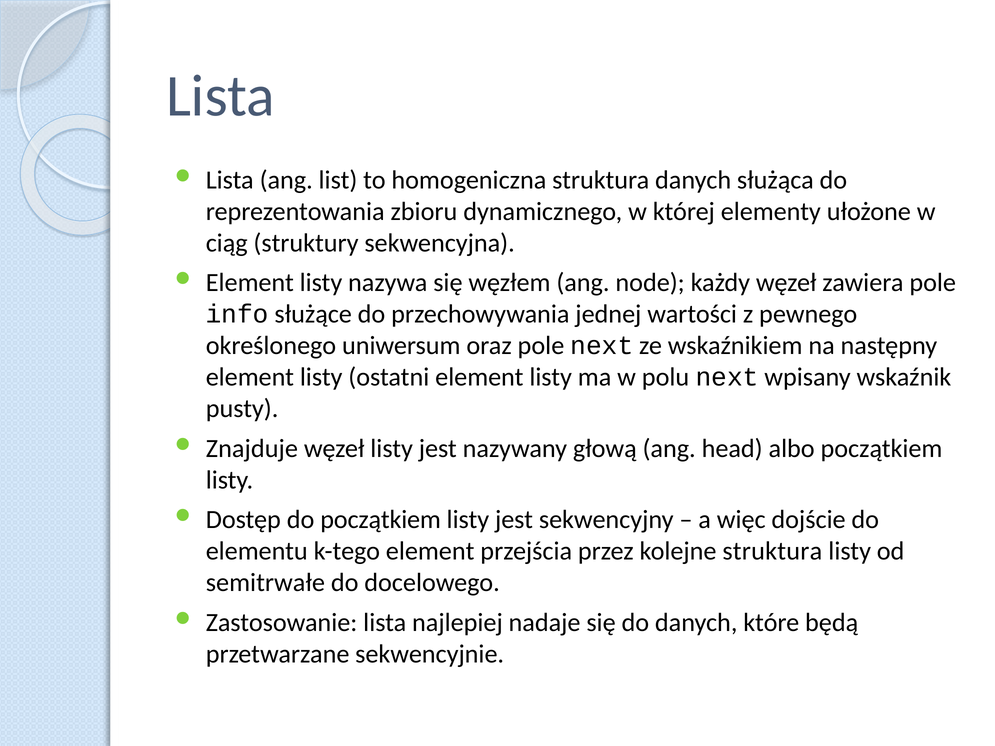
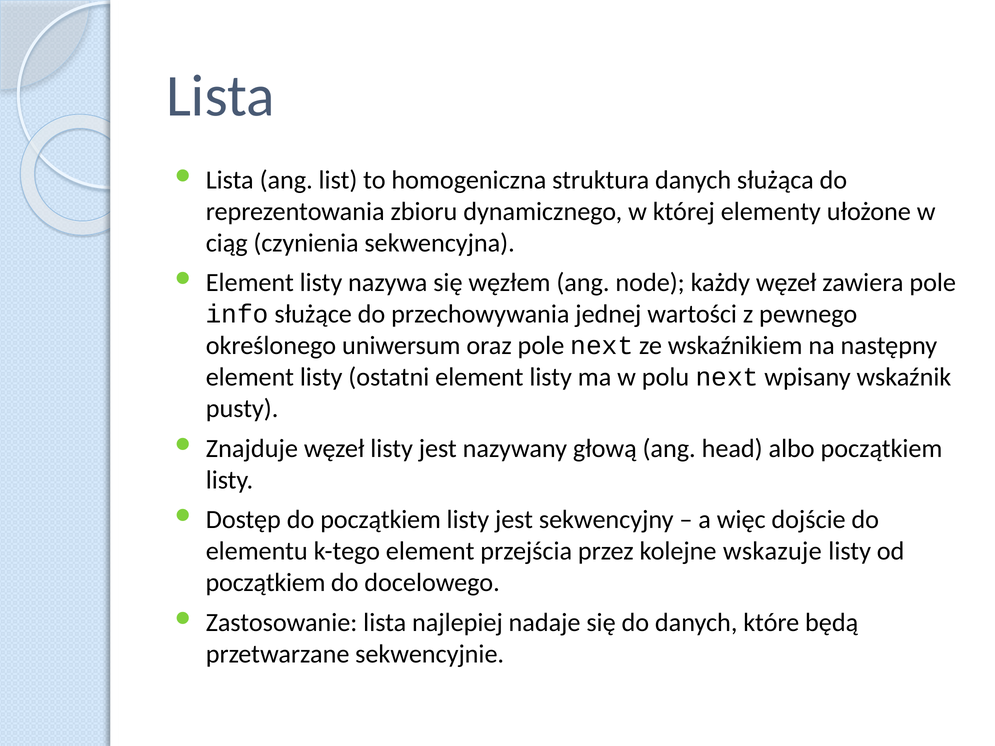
struktury: struktury -> czynienia
kolejne struktura: struktura -> wskazuje
semitrwałe at (265, 583): semitrwałe -> początkiem
